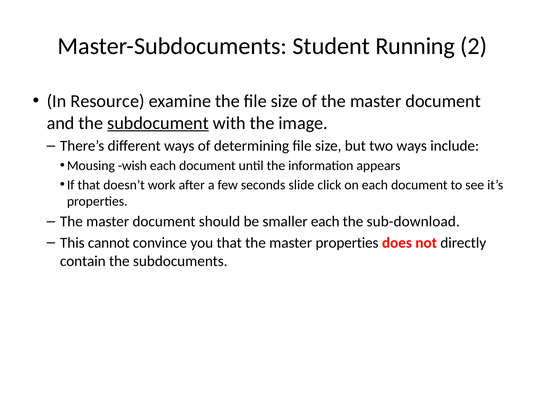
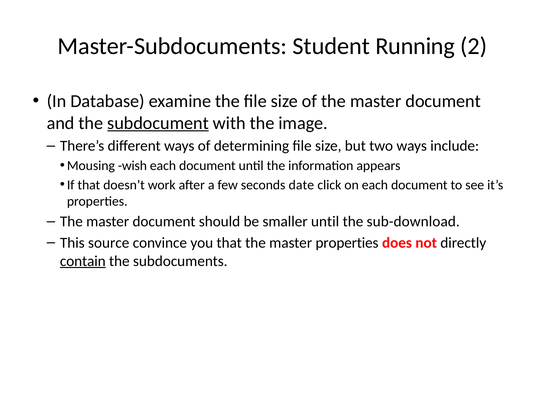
Resource: Resource -> Database
slide: slide -> date
smaller each: each -> until
cannot: cannot -> source
contain underline: none -> present
